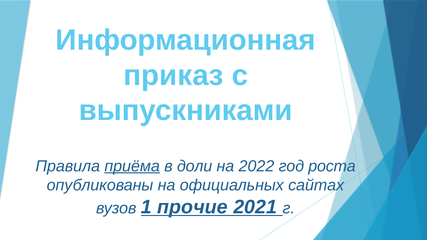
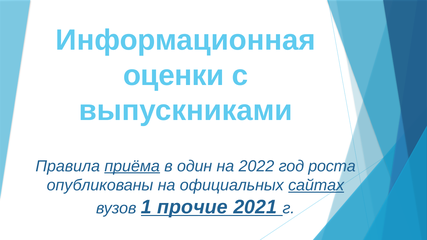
приказ: приказ -> оценки
доли: доли -> один
сайтах underline: none -> present
